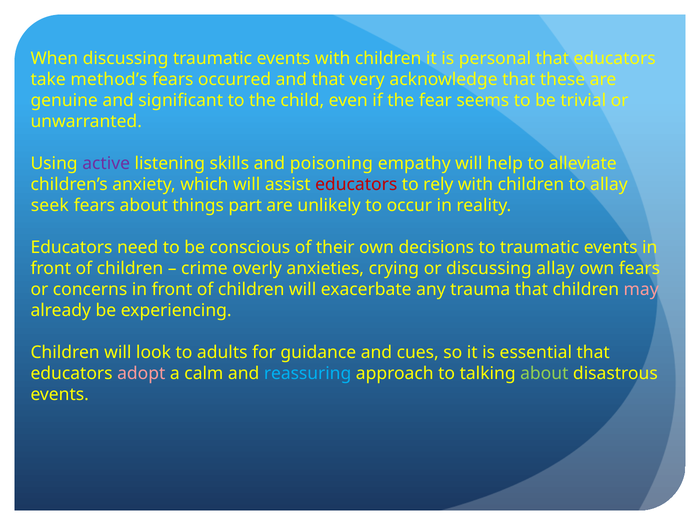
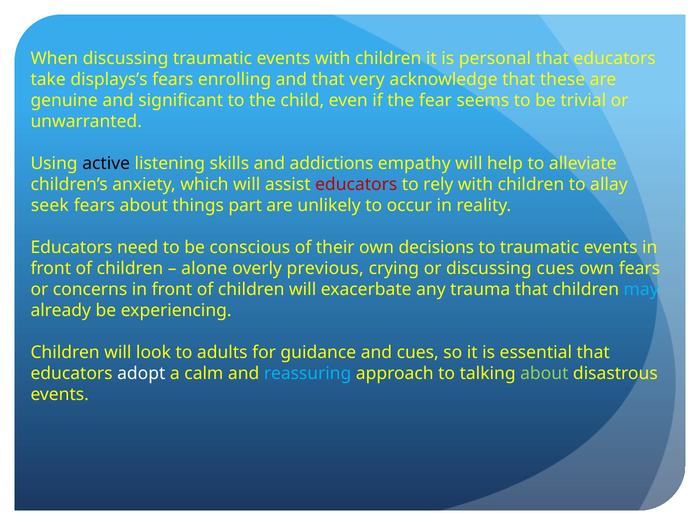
method’s: method’s -> displays’s
occurred: occurred -> enrolling
active colour: purple -> black
poisoning: poisoning -> addictions
crime: crime -> alone
anxieties: anxieties -> previous
discussing allay: allay -> cues
may colour: pink -> light blue
adopt colour: pink -> white
